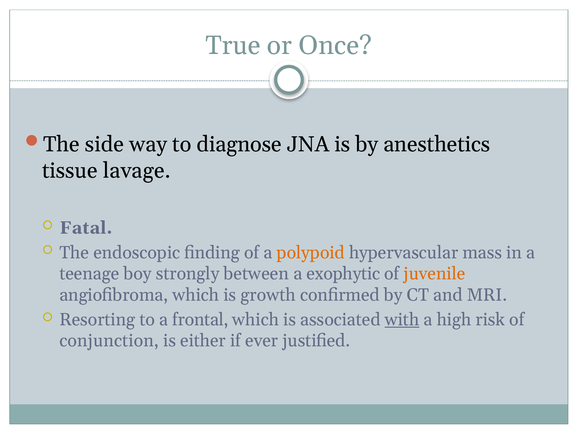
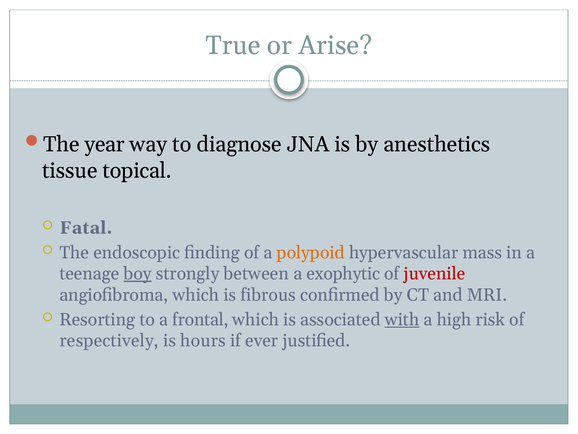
Once: Once -> Arise
side: side -> year
lavage: lavage -> topical
boy underline: none -> present
juvenile colour: orange -> red
growth: growth -> fibrous
conjunction: conjunction -> respectively
either: either -> hours
